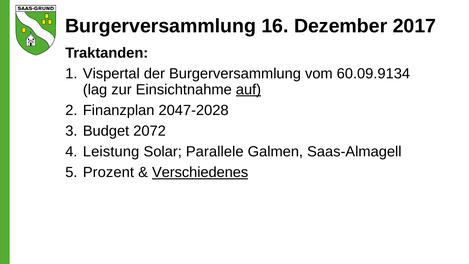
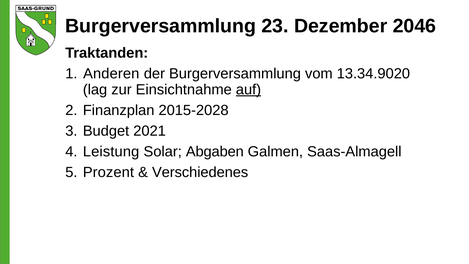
16: 16 -> 23
2017: 2017 -> 2046
Vispertal: Vispertal -> Anderen
60.09.9134: 60.09.9134 -> 13.34.9020
2047-2028: 2047-2028 -> 2015-2028
2072: 2072 -> 2021
Parallele: Parallele -> Abgaben
Verschiedenes underline: present -> none
